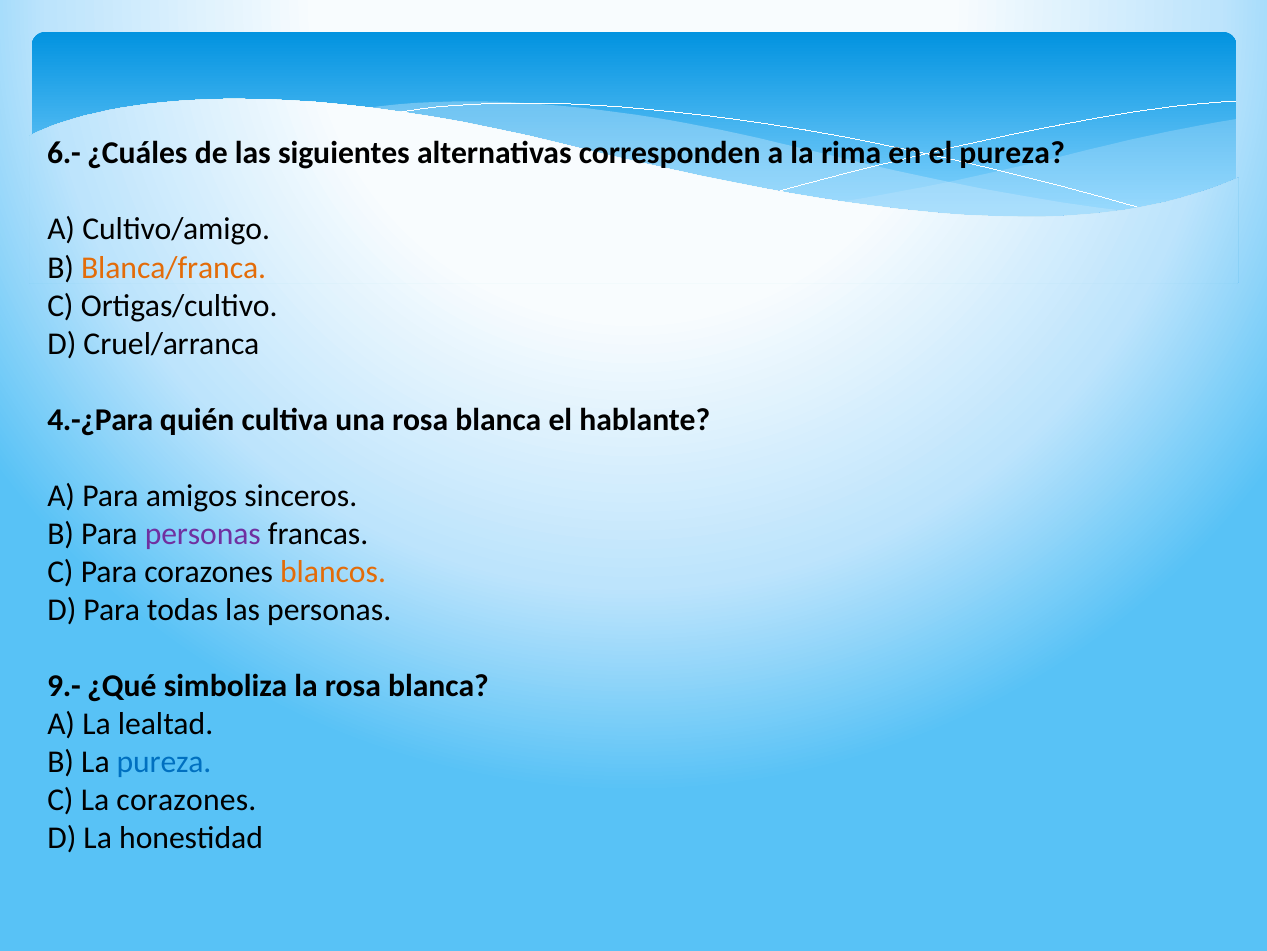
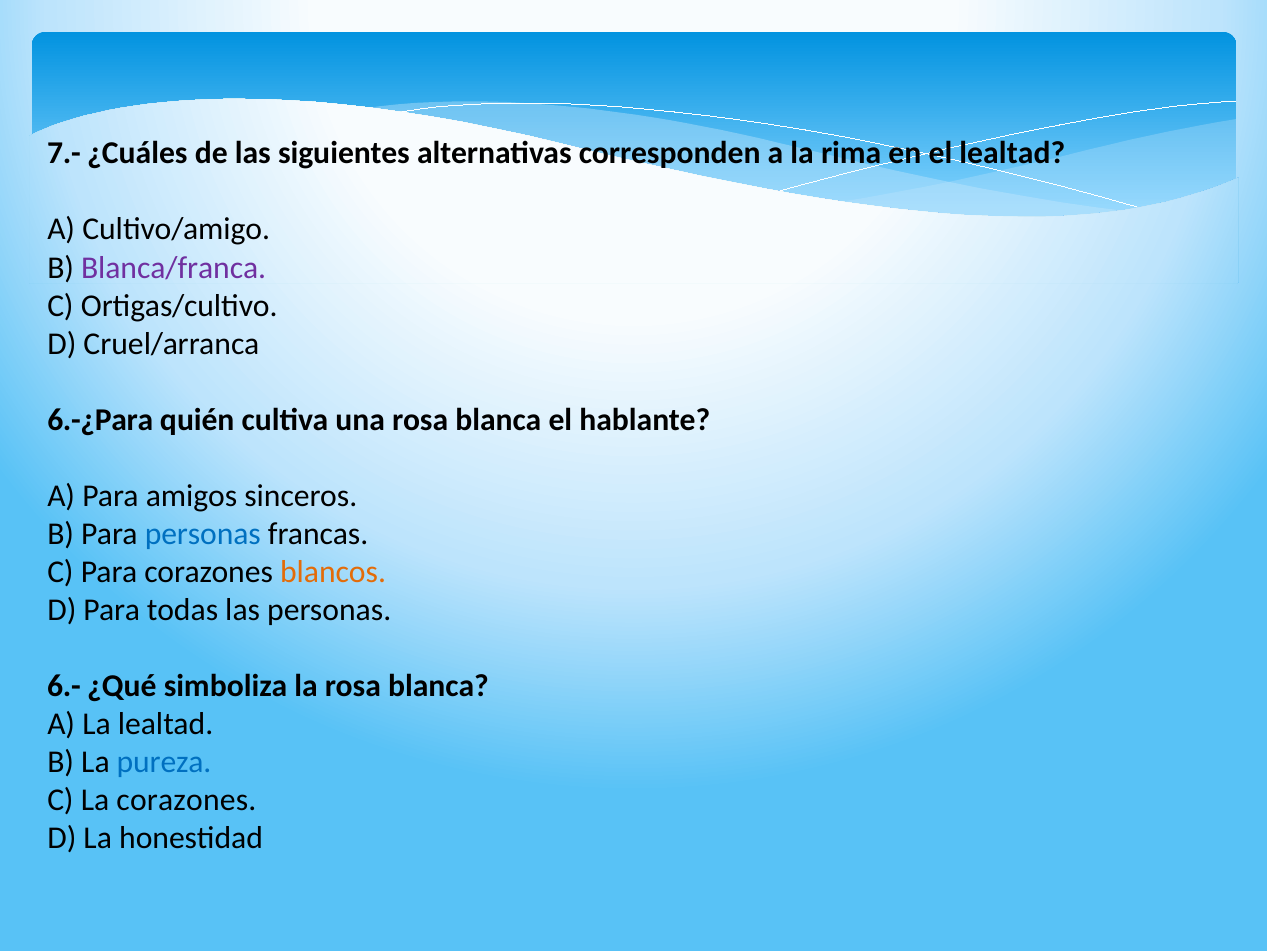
6.-: 6.- -> 7.-
el pureza: pureza -> lealtad
Blanca/franca colour: orange -> purple
4.-¿Para: 4.-¿Para -> 6.-¿Para
personas at (203, 533) colour: purple -> blue
9.-: 9.- -> 6.-
